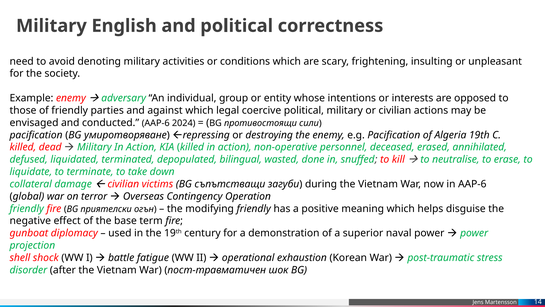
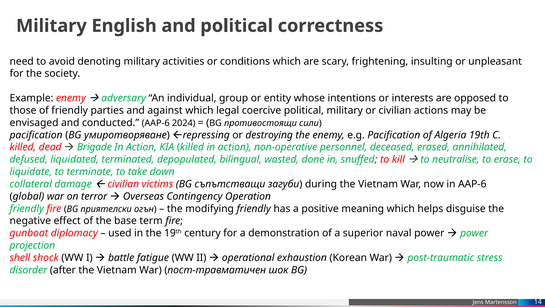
Military at (94, 147): Military -> Brigade
